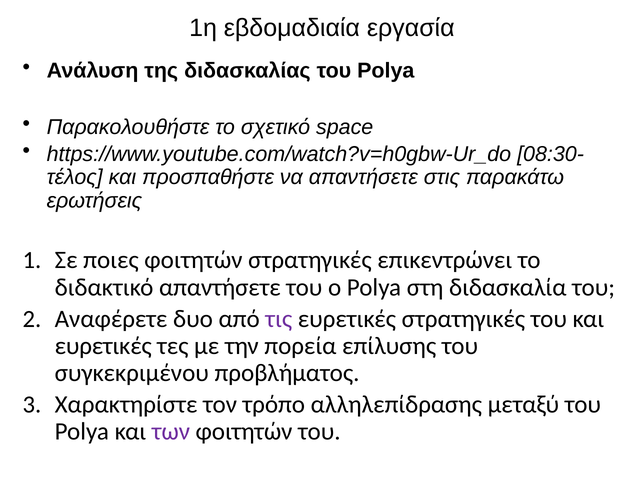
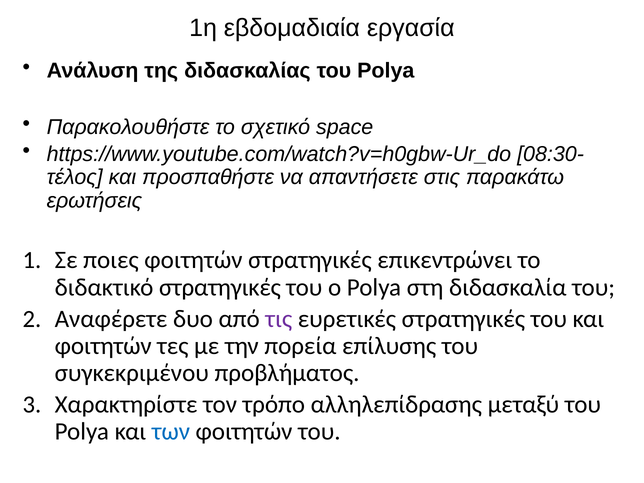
διδακτικό απαντήσετε: απαντήσετε -> στρατηγικές
ευρετικές at (103, 346): ευρετικές -> φοιτητών
των colour: purple -> blue
